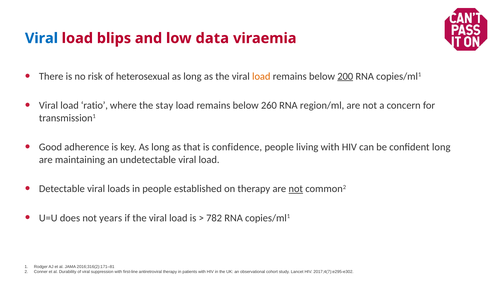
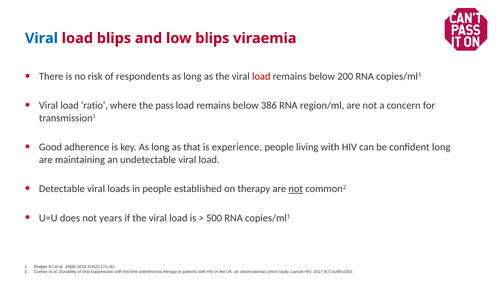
low data: data -> blips
heterosexual: heterosexual -> respondents
load at (261, 76) colour: orange -> red
200 underline: present -> none
stay: stay -> pass
260: 260 -> 386
confidence: confidence -> experience
782: 782 -> 500
